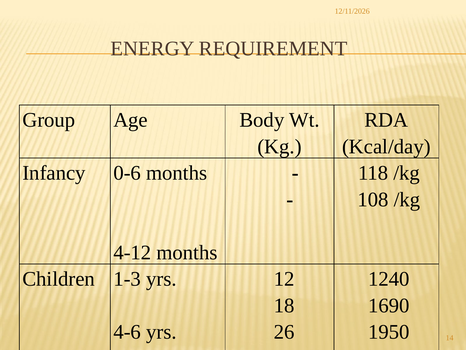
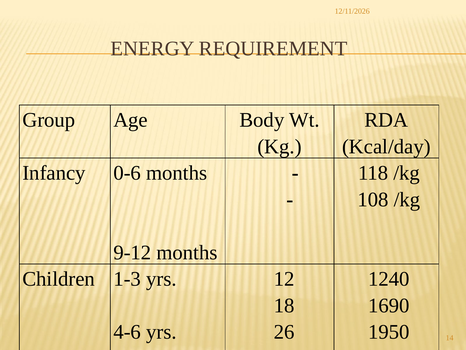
4-12: 4-12 -> 9-12
